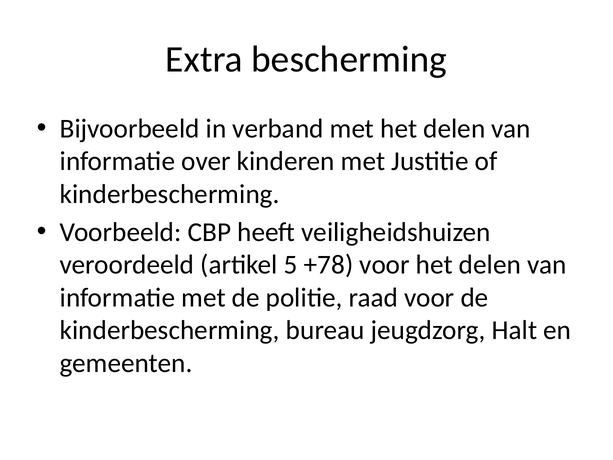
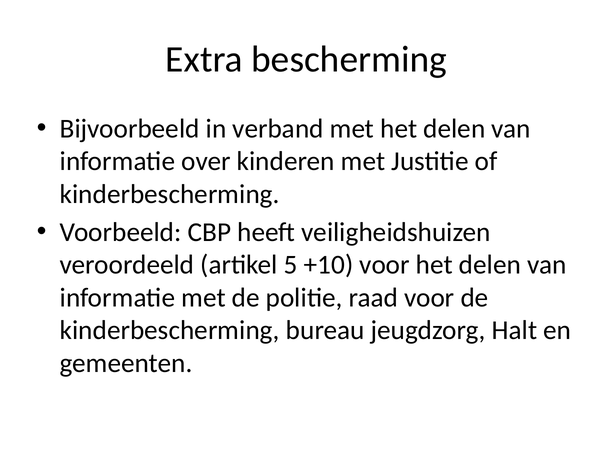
+78: +78 -> +10
